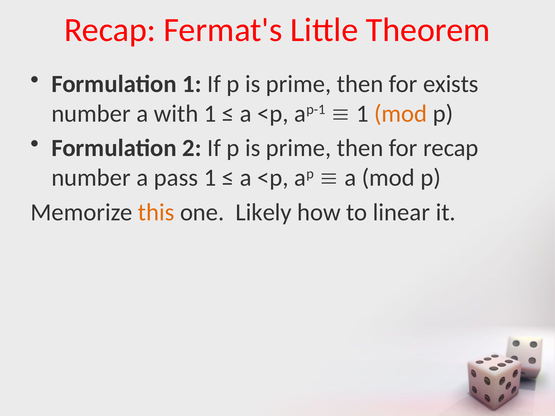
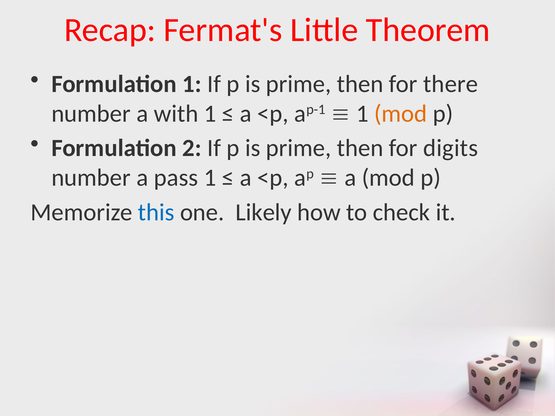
exists: exists -> there
for recap: recap -> digits
this colour: orange -> blue
linear: linear -> check
